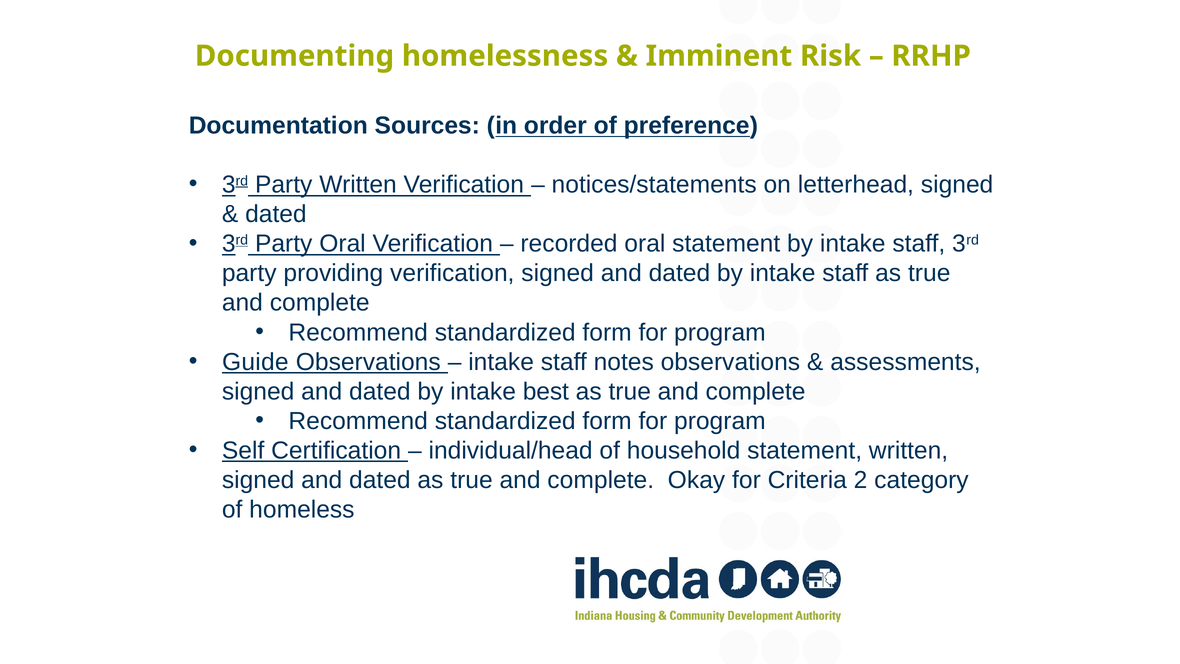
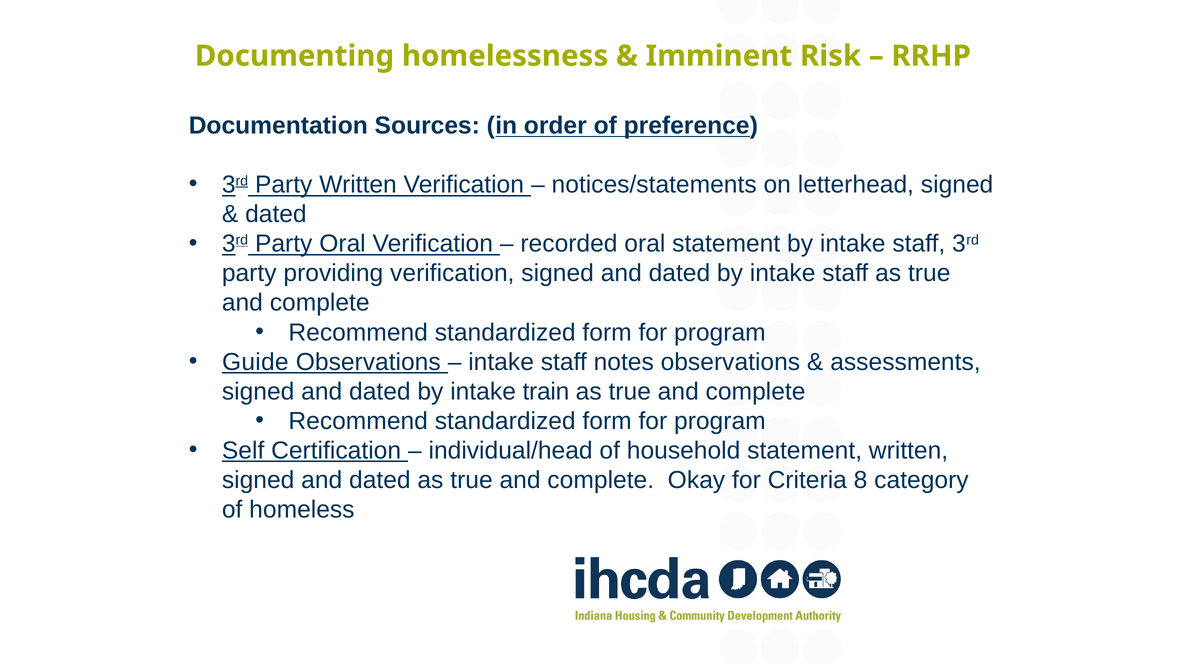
best: best -> train
2: 2 -> 8
